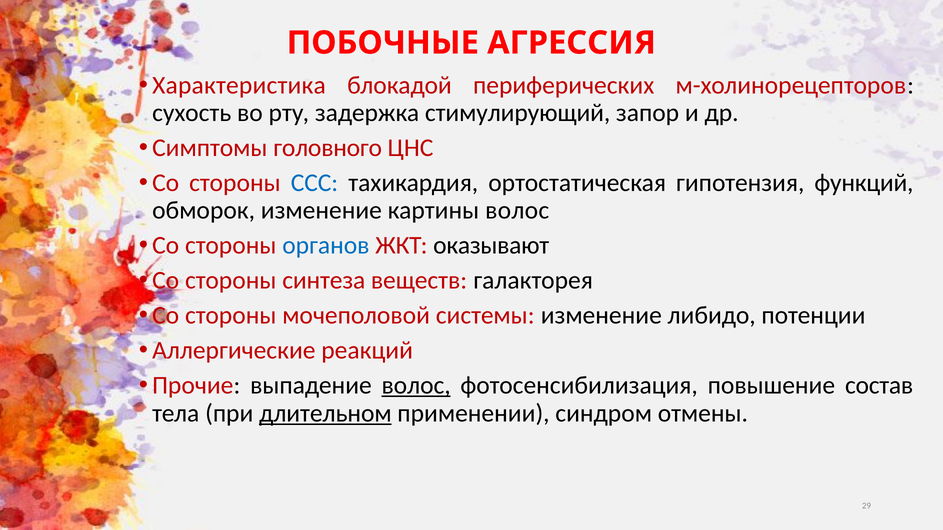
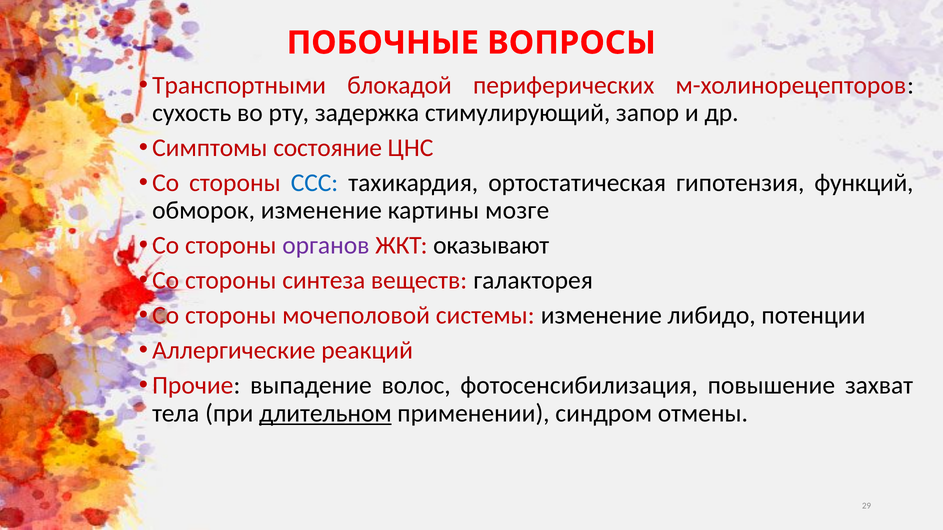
АГРЕССИЯ: АГРЕССИЯ -> ВОПРОСЫ
Характеристика: Характеристика -> Транспортными
головного: головного -> состояние
картины волос: волос -> мозге
органов colour: blue -> purple
волос at (416, 386) underline: present -> none
состав: состав -> захват
